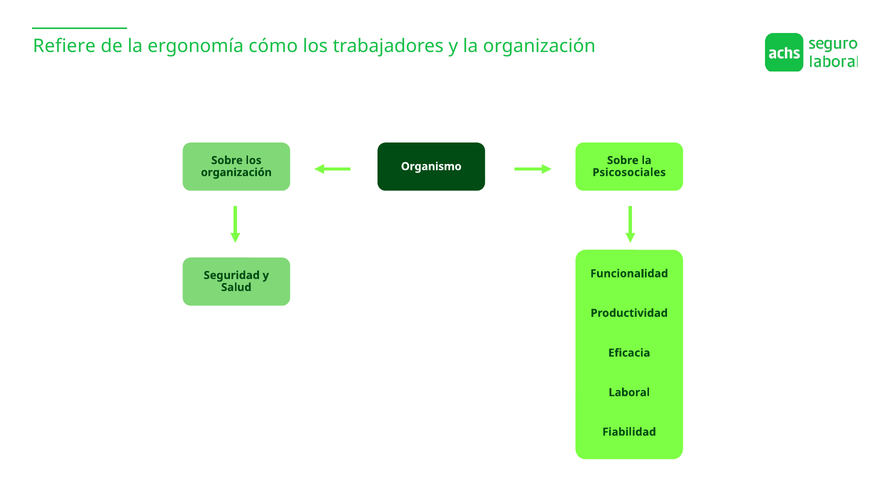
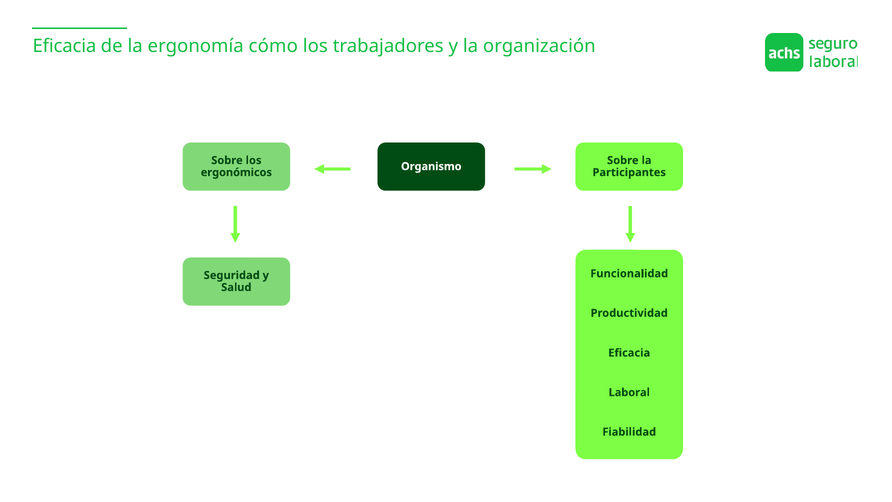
Refiere at (64, 46): Refiere -> Eficacia
organización at (236, 172): organización -> ergonómicos
Psicosociales: Psicosociales -> Participantes
